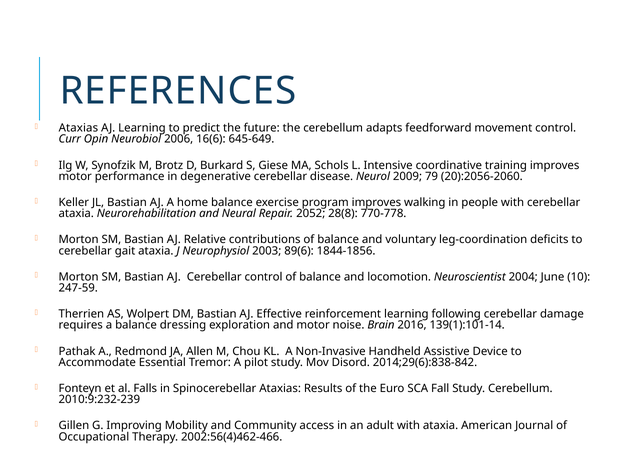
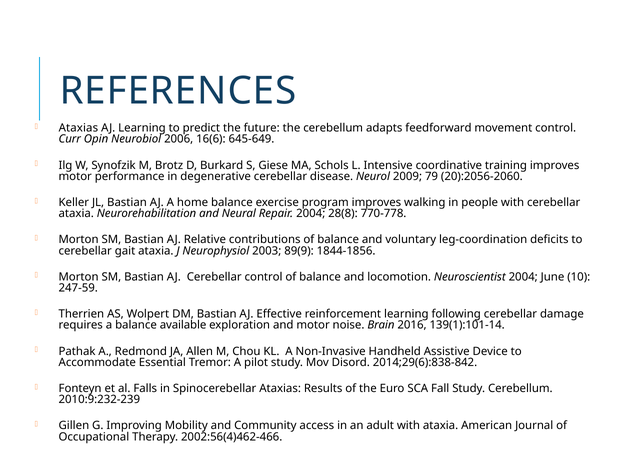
Repair 2052: 2052 -> 2004
89(6: 89(6 -> 89(9
dressing: dressing -> available
